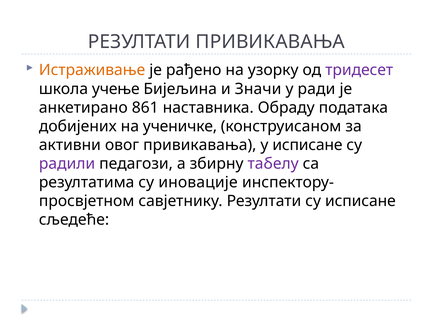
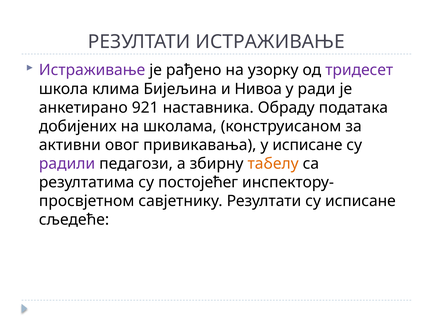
РЕЗУЛТАТИ ПРИВИКАВАЊА: ПРИВИКАВАЊА -> ИСТРАЖИВАЊЕ
Истраживање at (92, 70) colour: orange -> purple
учење: учење -> клима
Значи: Значи -> Нивоа
861: 861 -> 921
ученичке: ученичке -> школама
табелу colour: purple -> orange
иновације: иновације -> постојећег
